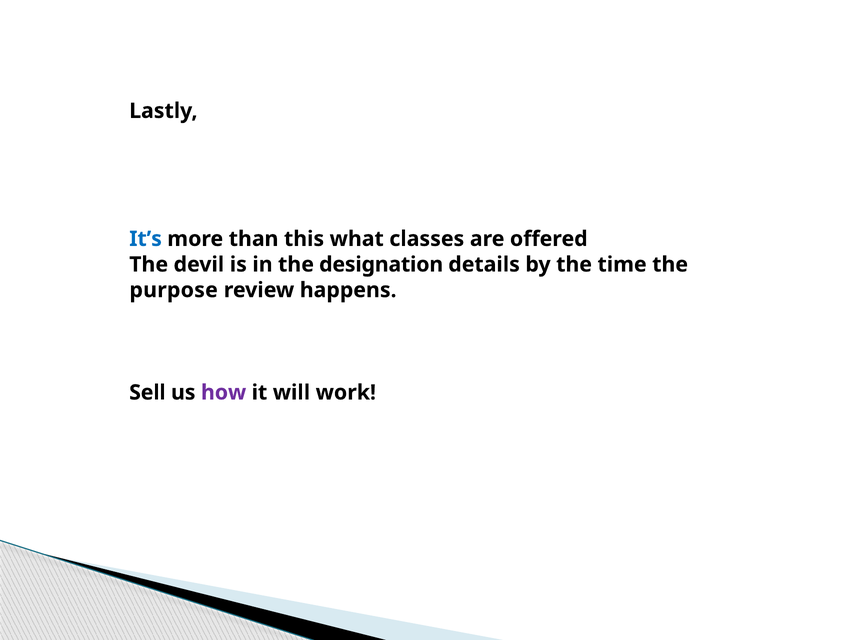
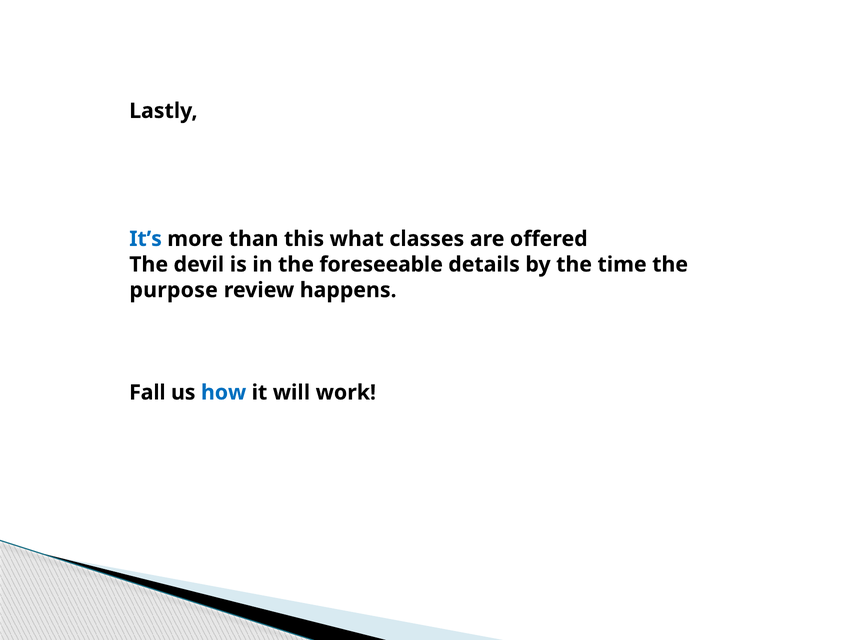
designation: designation -> foreseeable
Sell: Sell -> Fall
how colour: purple -> blue
